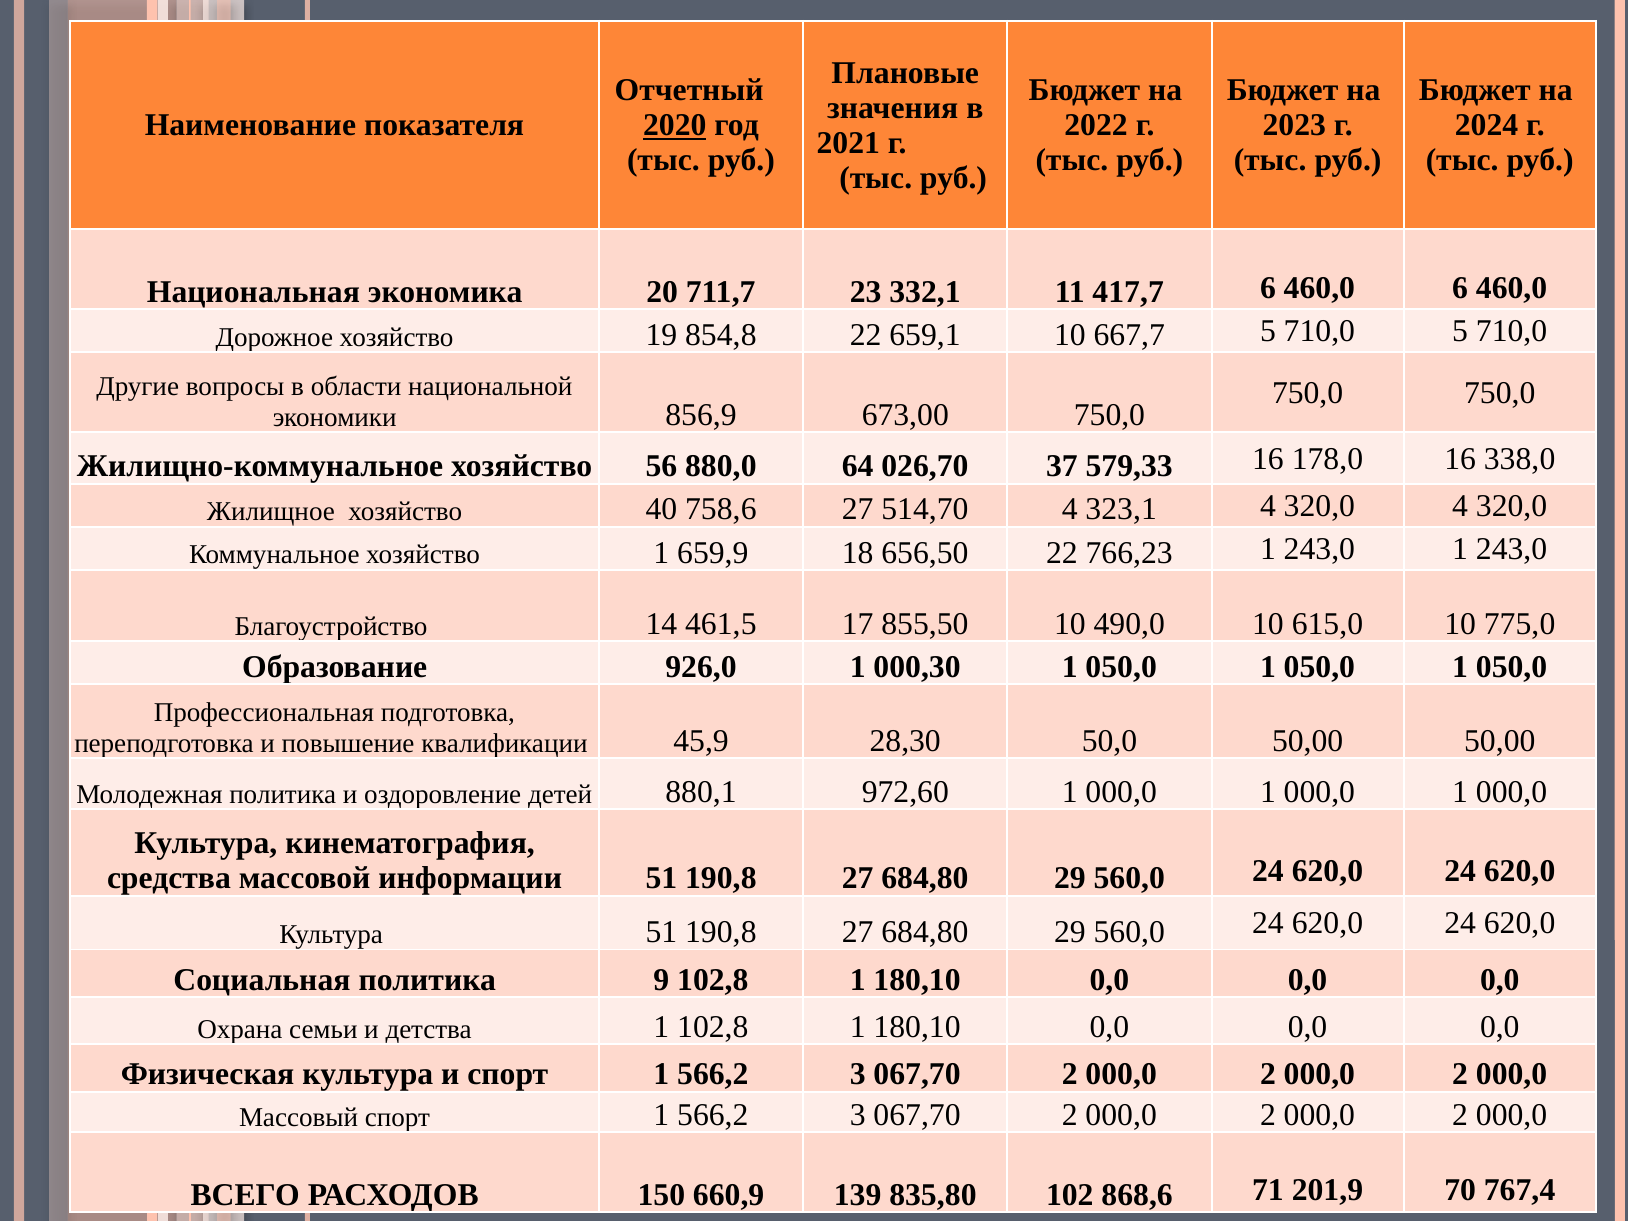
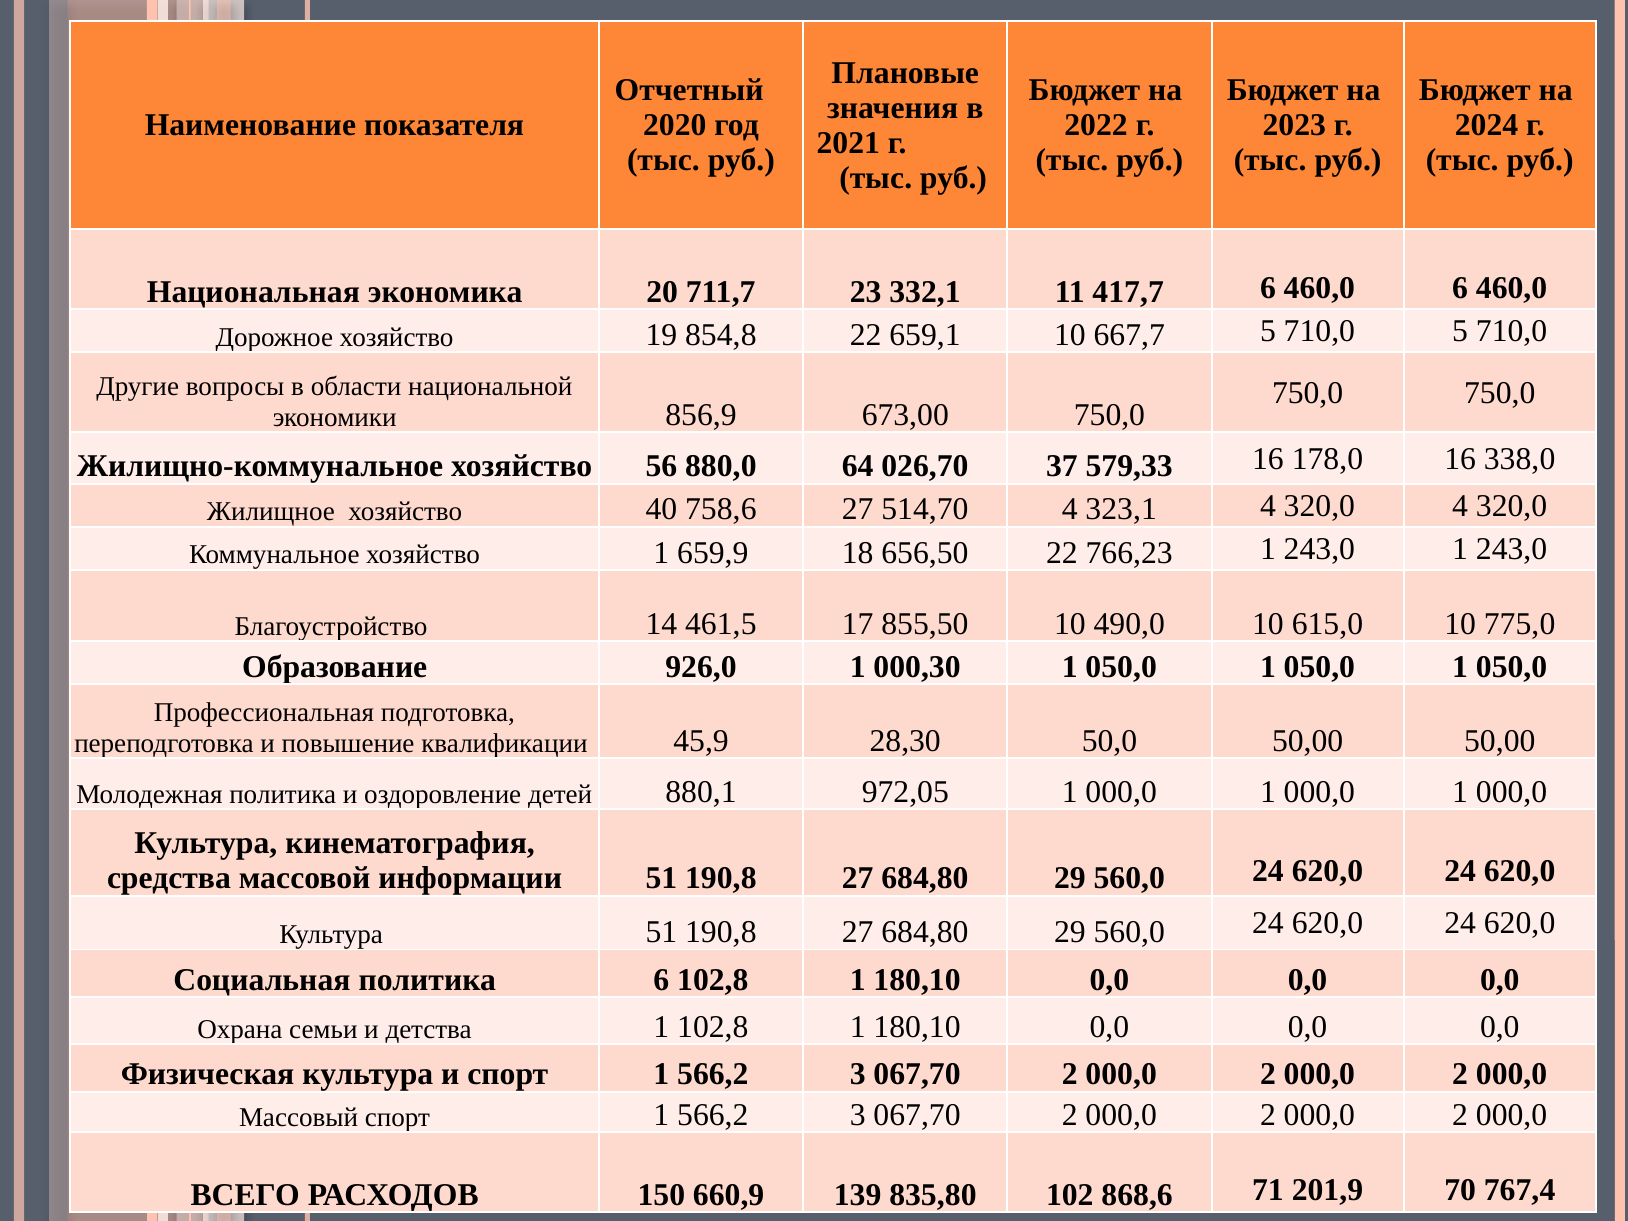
2020 underline: present -> none
972,60: 972,60 -> 972,05
политика 9: 9 -> 6
